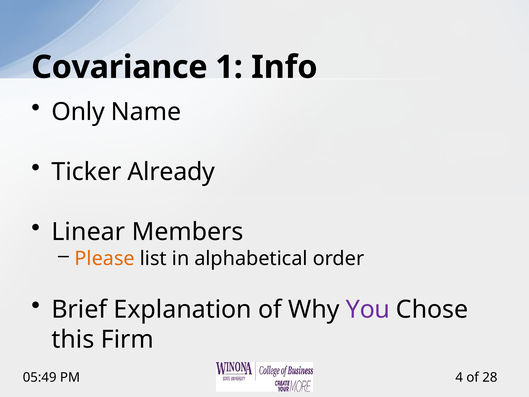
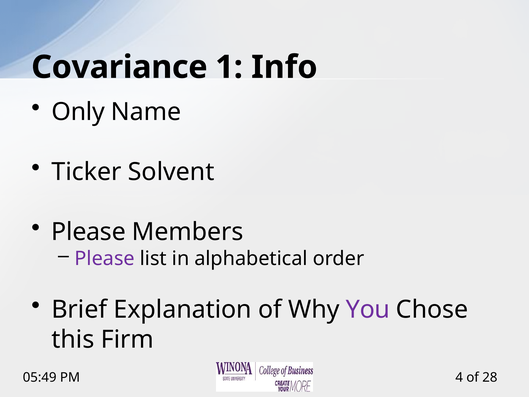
Already: Already -> Solvent
Linear at (88, 232): Linear -> Please
Please at (105, 258) colour: orange -> purple
